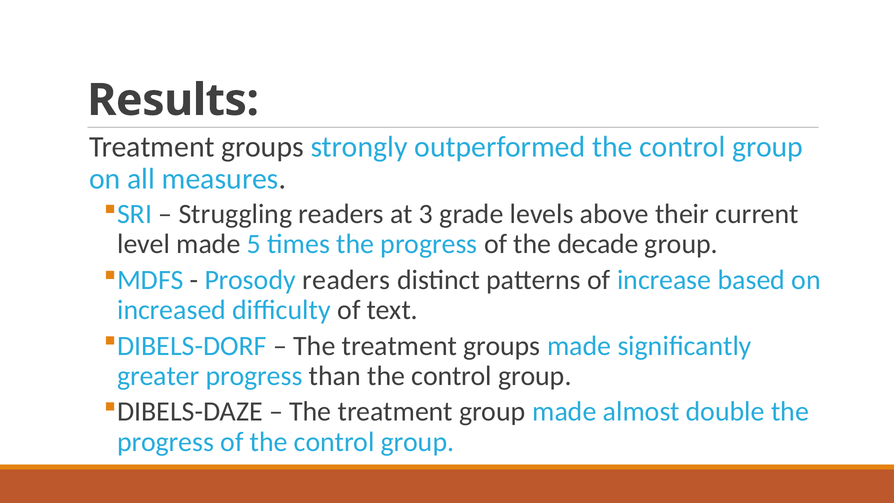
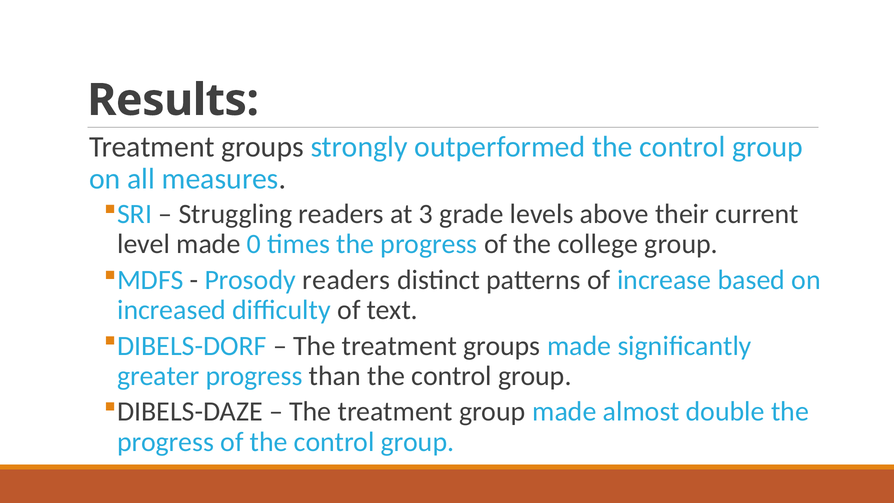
5: 5 -> 0
decade: decade -> college
